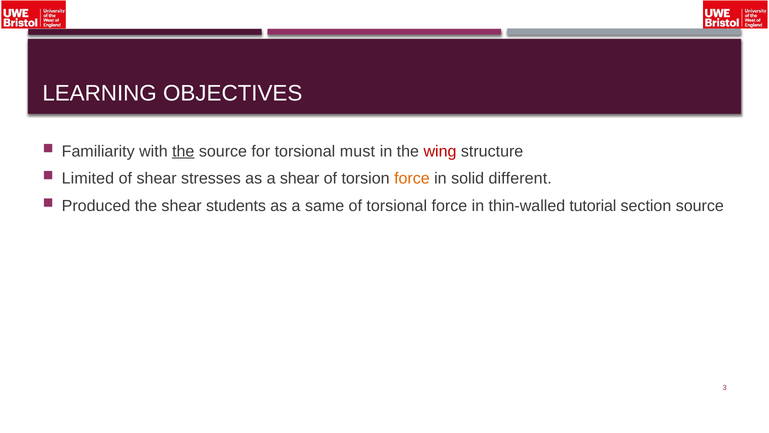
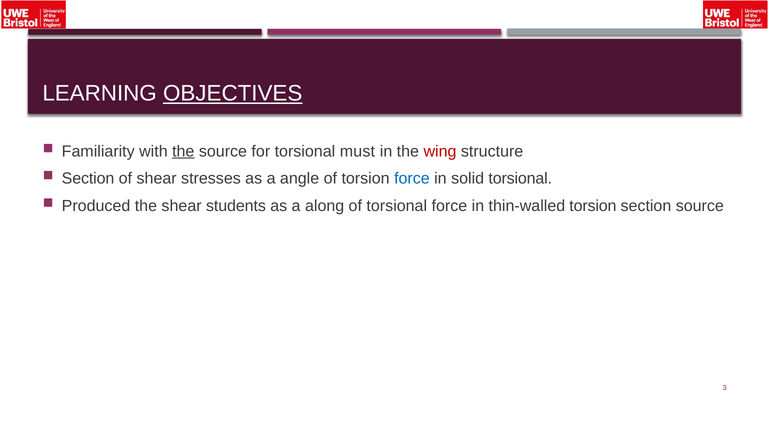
OBJECTIVES underline: none -> present
Limited at (88, 178): Limited -> Section
a shear: shear -> angle
force at (412, 178) colour: orange -> blue
solid different: different -> torsional
same: same -> along
thin-walled tutorial: tutorial -> torsion
